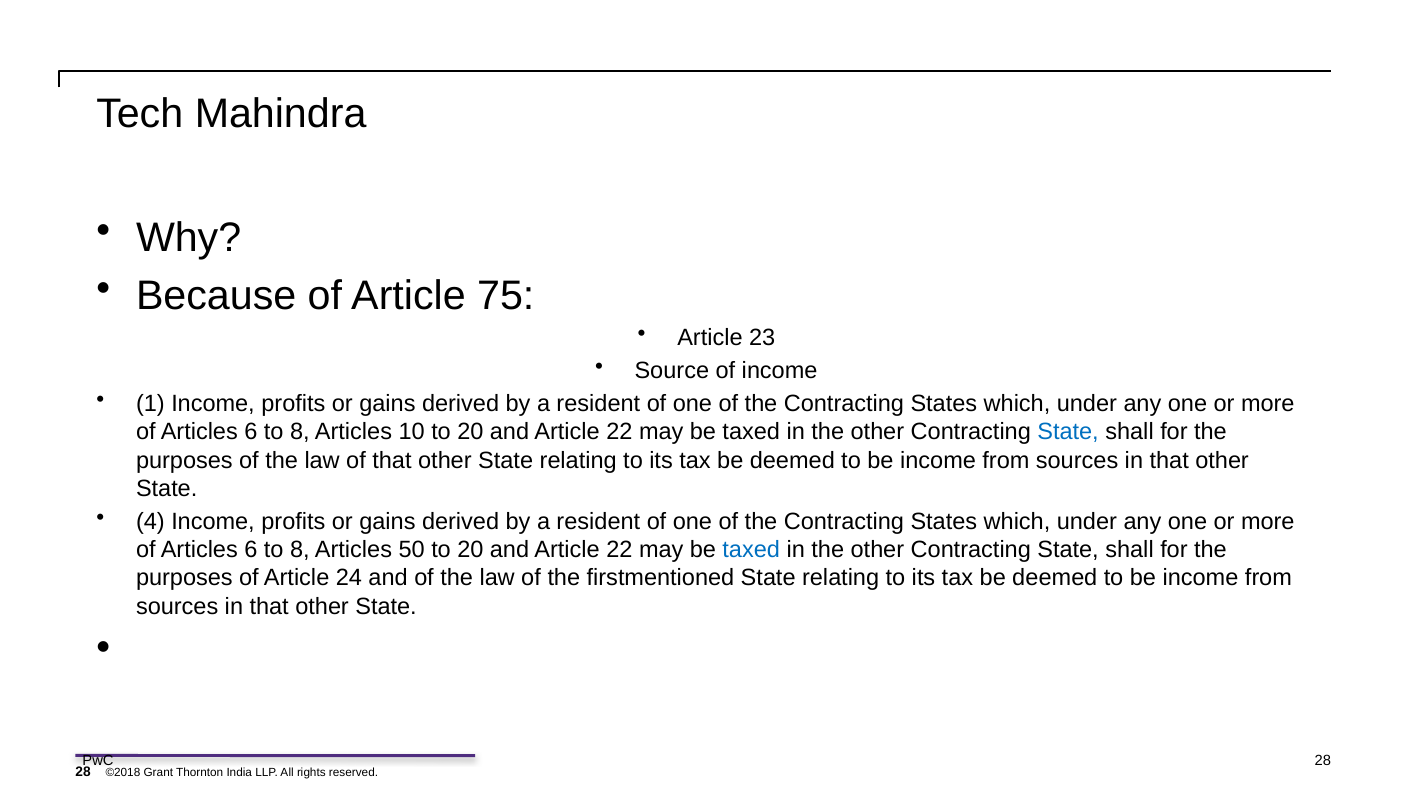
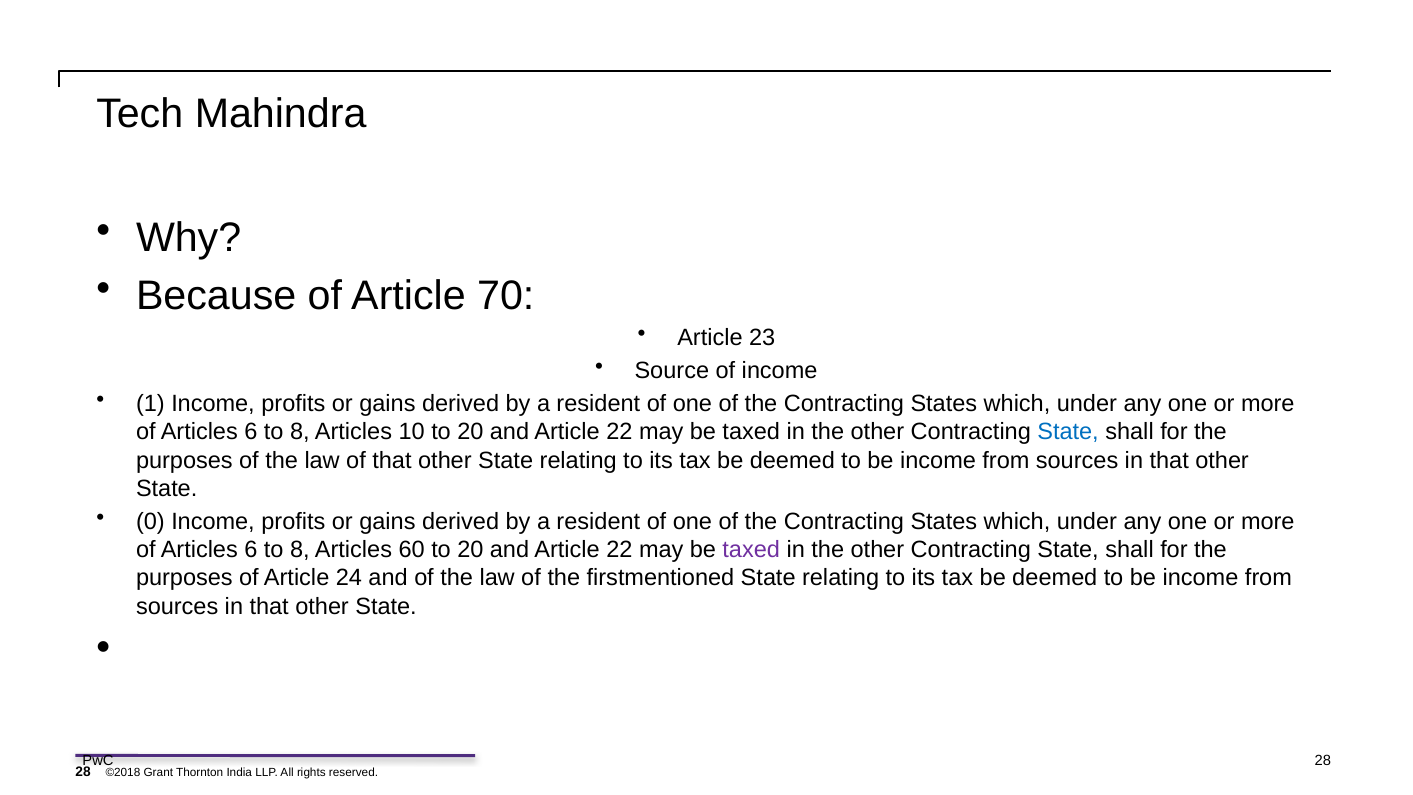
75: 75 -> 70
4: 4 -> 0
50: 50 -> 60
taxed at (751, 550) colour: blue -> purple
